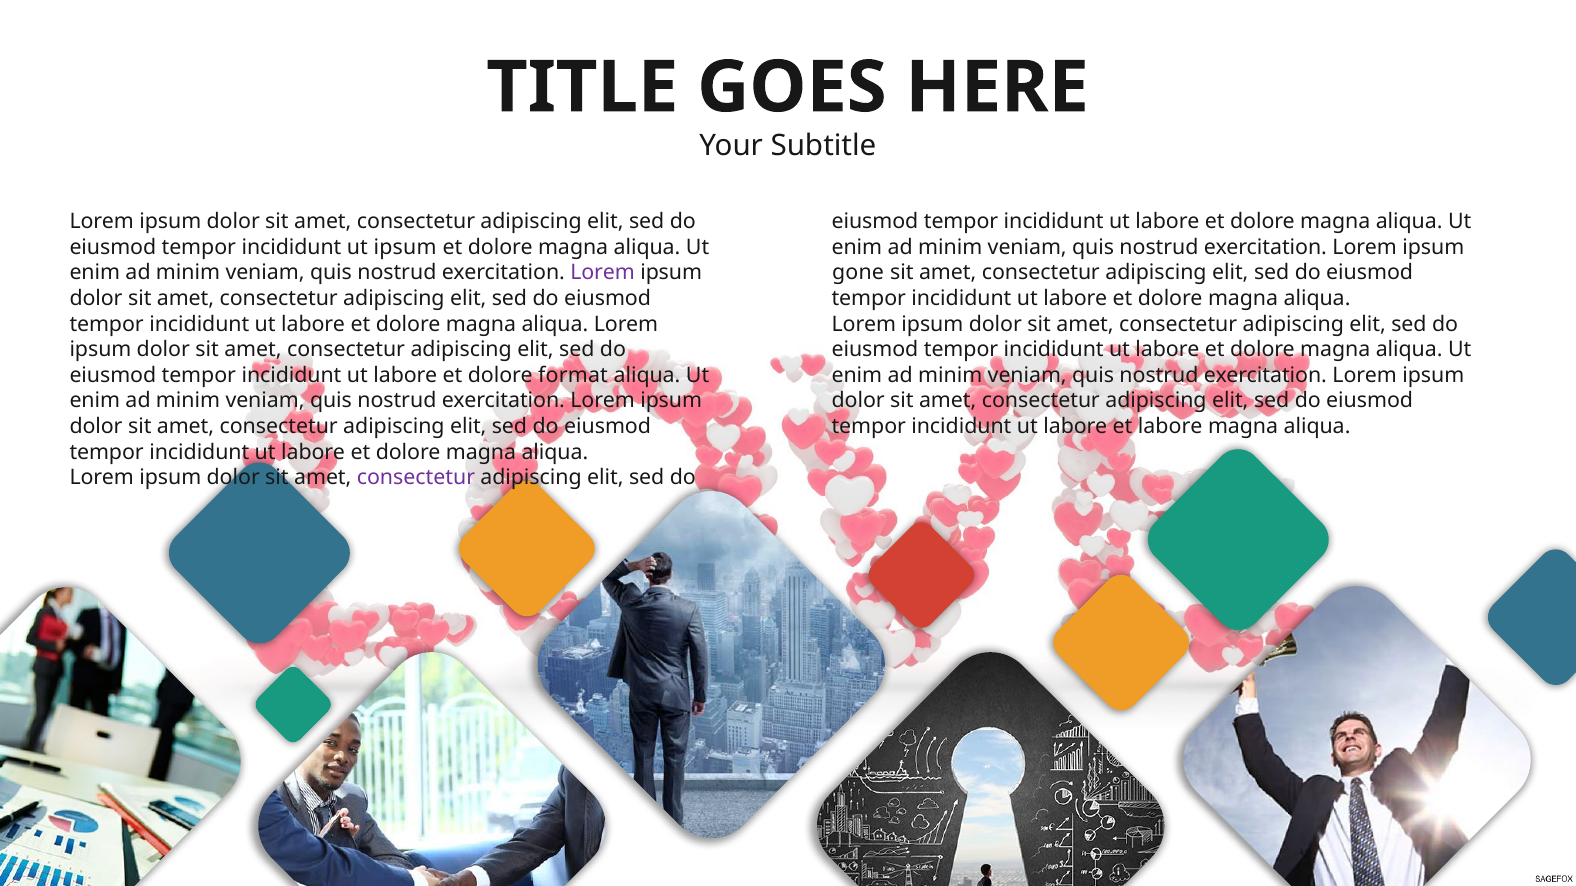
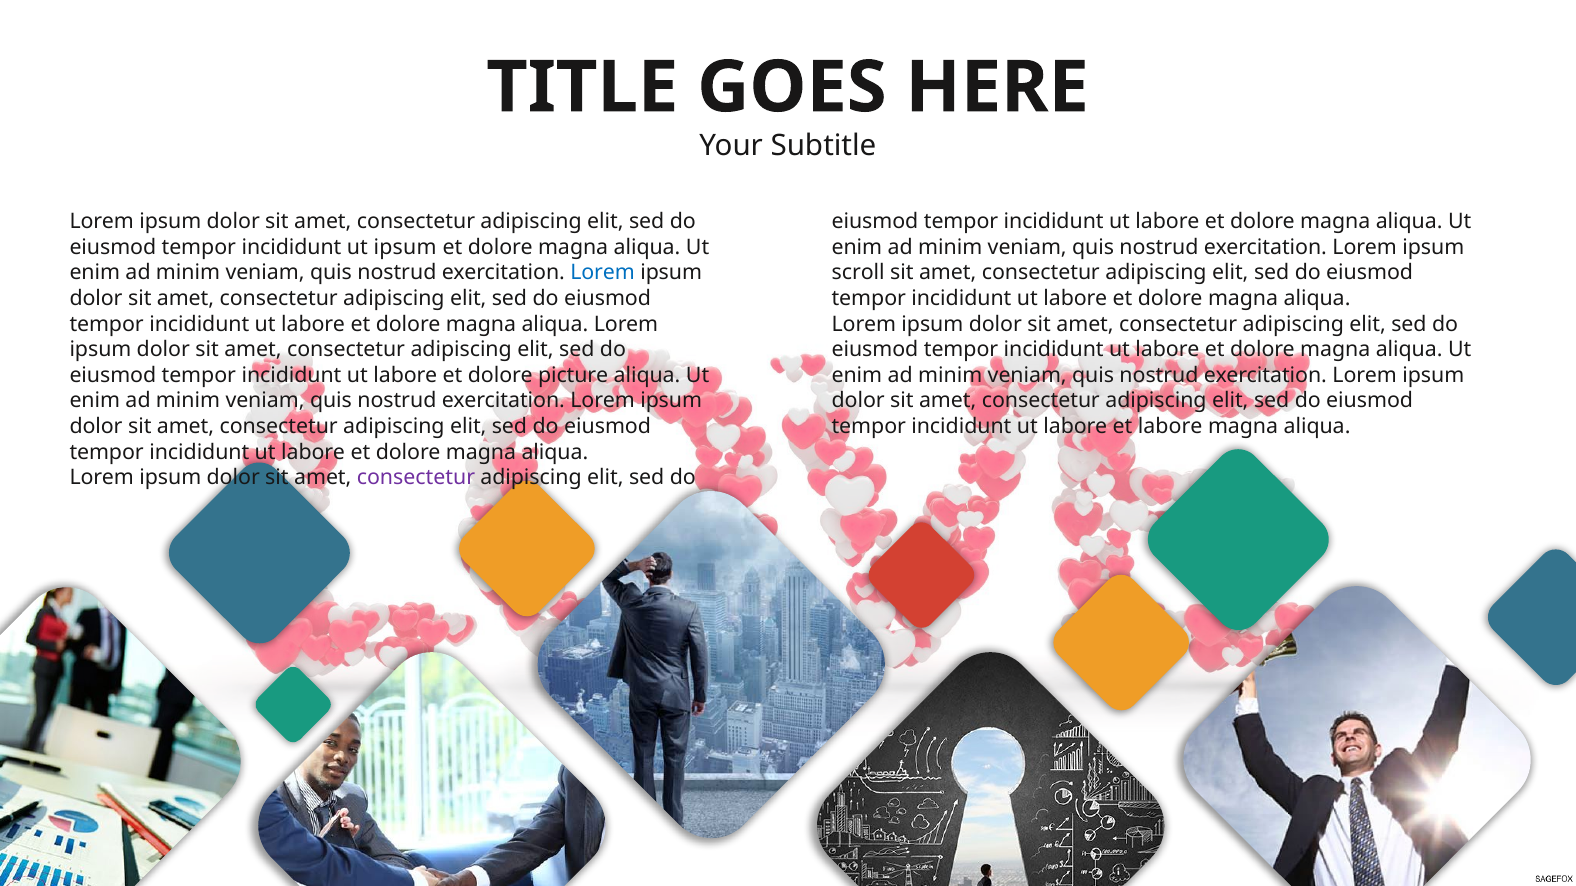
Lorem at (603, 273) colour: purple -> blue
gone: gone -> scroll
format: format -> picture
